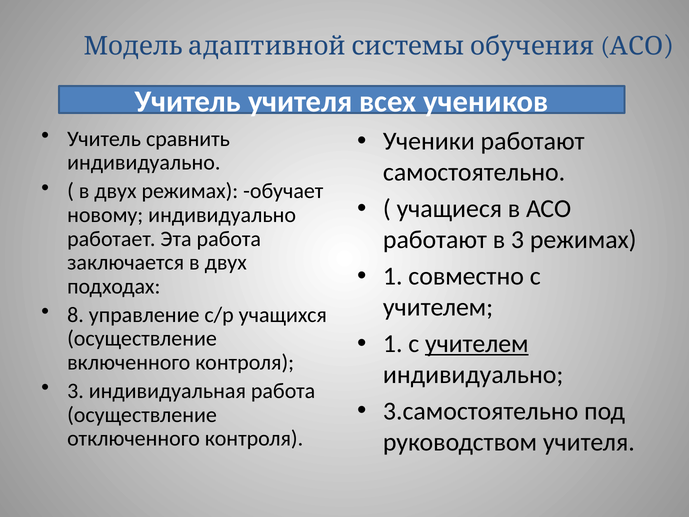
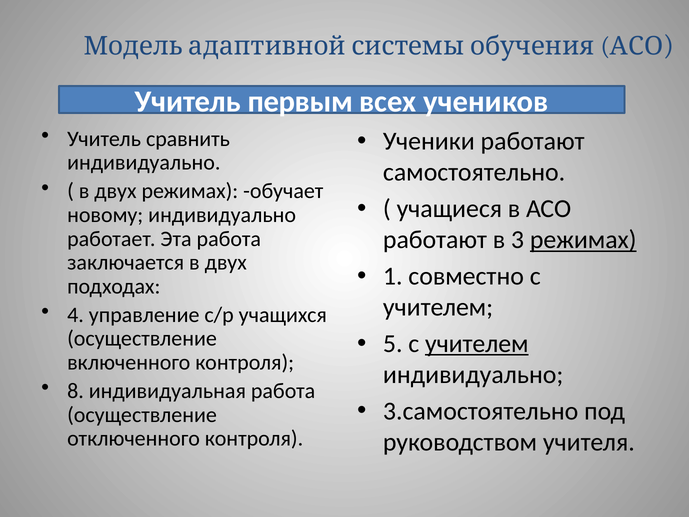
Учитель учителя: учителя -> первым
режимах at (583, 240) underline: none -> present
8: 8 -> 4
1 at (393, 344): 1 -> 5
3 at (76, 391): 3 -> 8
